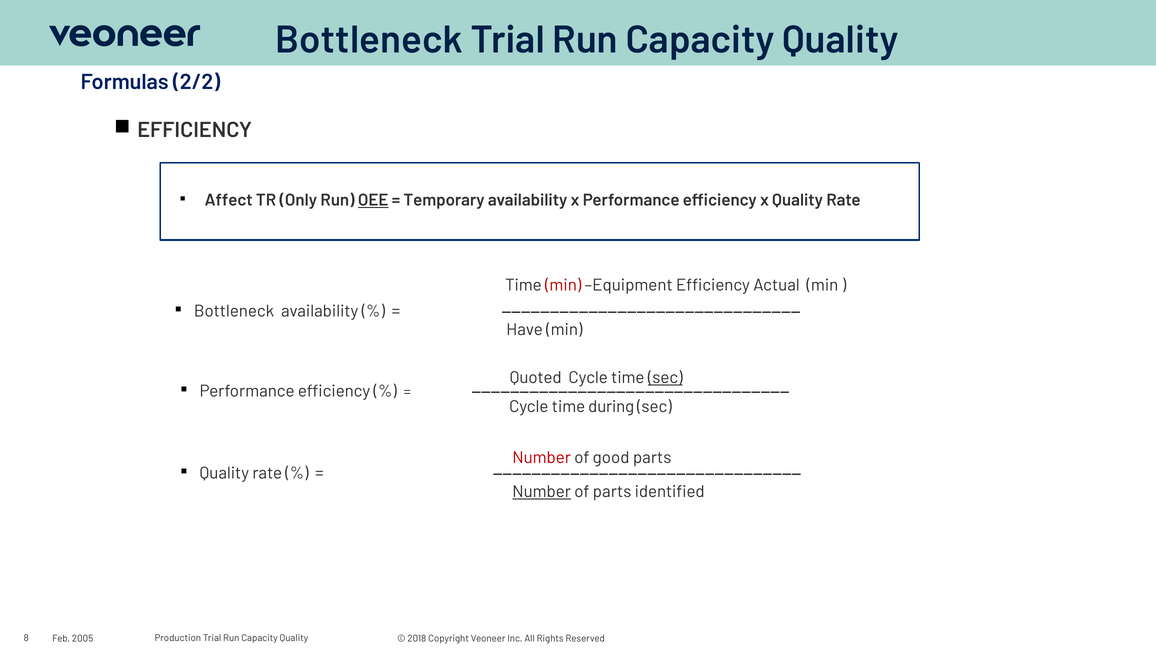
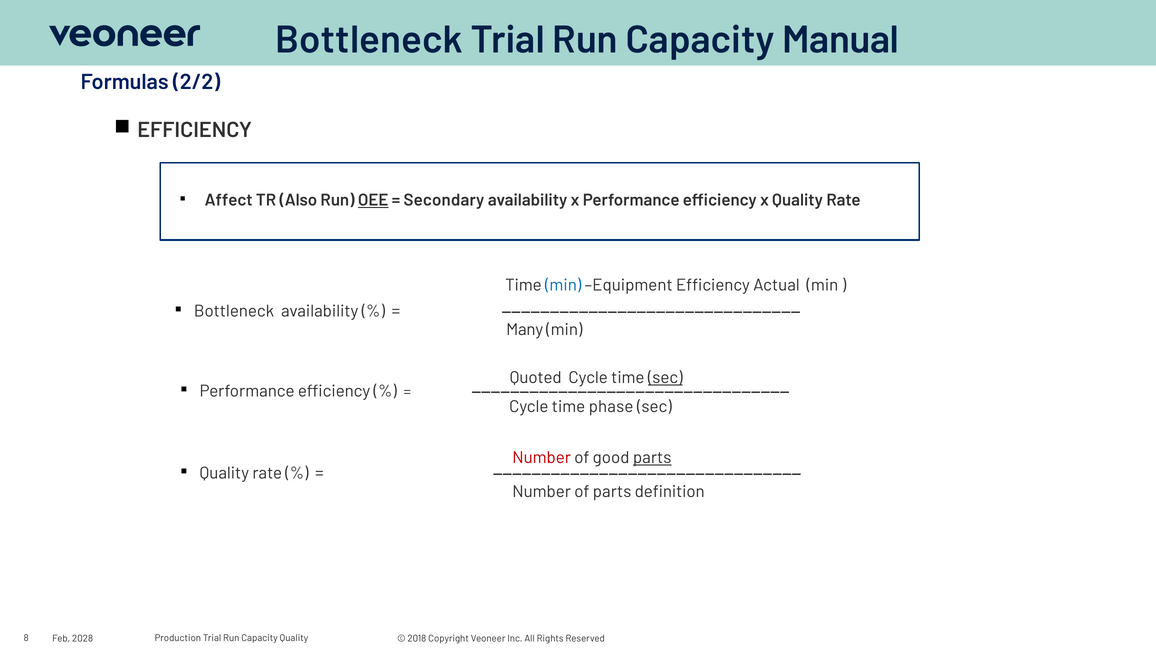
Quality at (840, 40): Quality -> Manual
Only: Only -> Also
Temporary: Temporary -> Secondary
min at (563, 285) colour: red -> blue
Have: Have -> Many
during: during -> phase
parts at (652, 458) underline: none -> present
Number at (542, 492) underline: present -> none
identified: identified -> definition
2005: 2005 -> 2028
